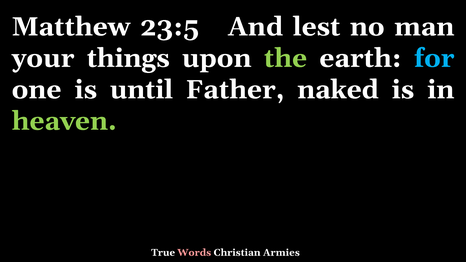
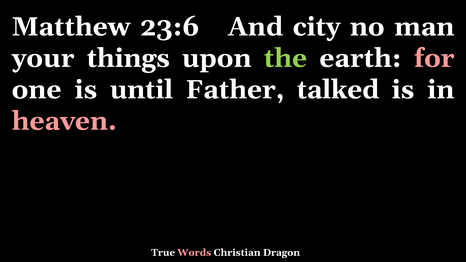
23:5: 23:5 -> 23:6
lest: lest -> city
for colour: light blue -> pink
naked: naked -> talked
heaven colour: light green -> pink
Armies: Armies -> Dragon
